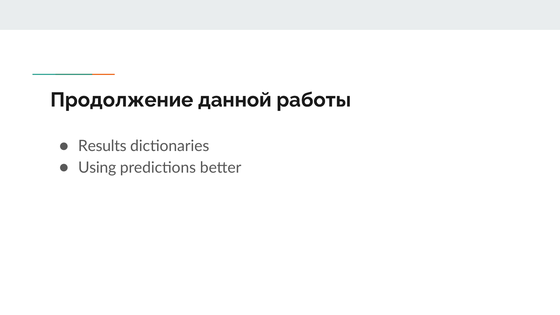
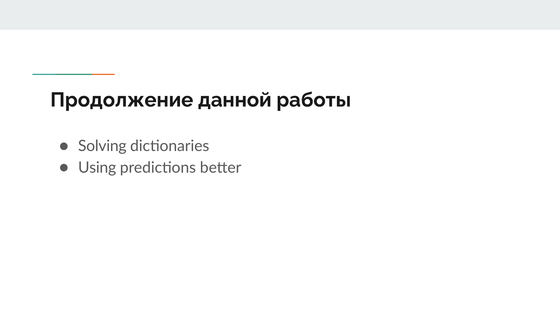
Results: Results -> Solving
